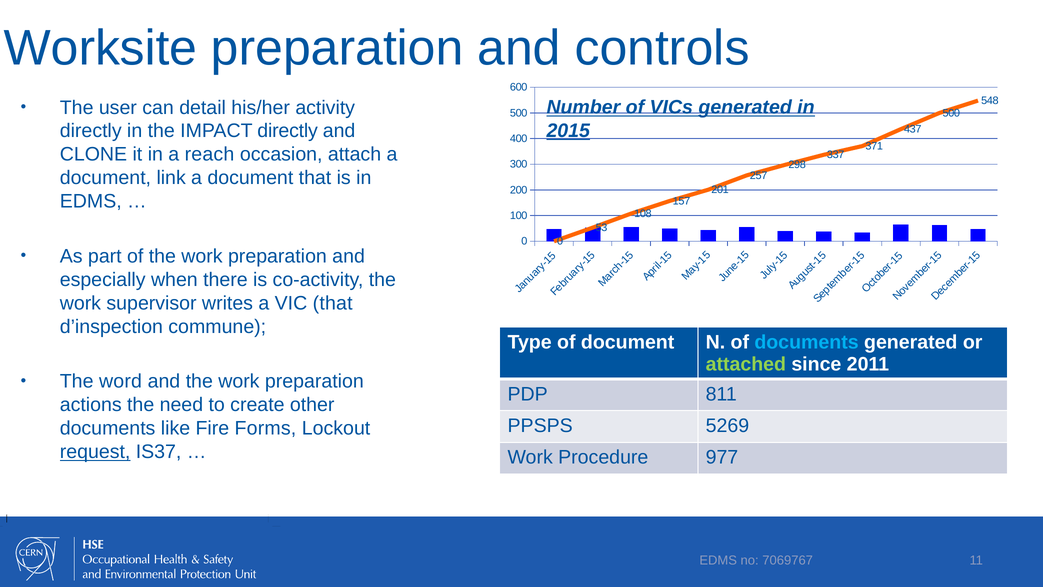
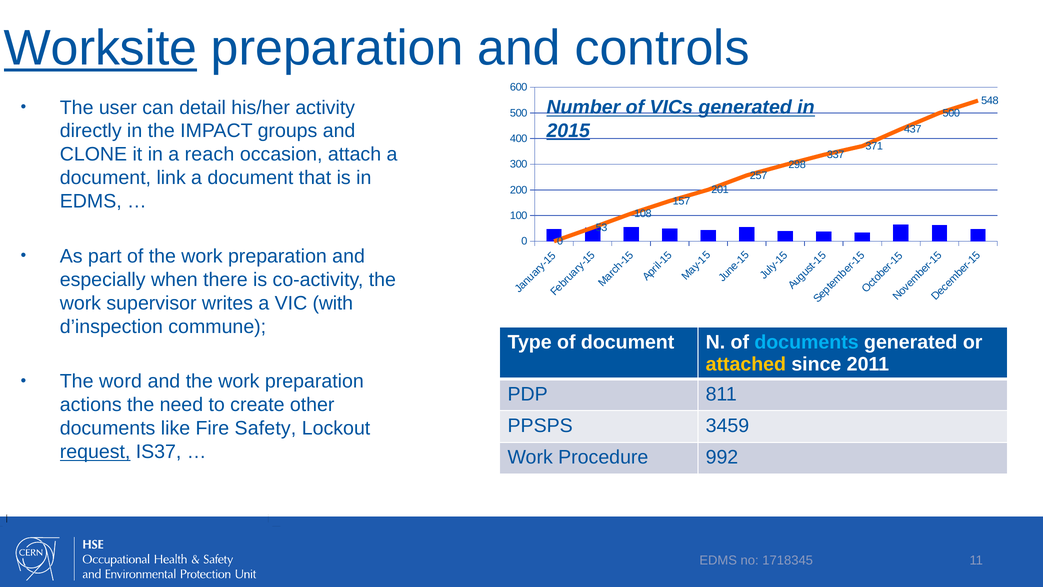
Worksite underline: none -> present
IMPACT directly: directly -> groups
VIC that: that -> with
attached colour: light green -> yellow
5269: 5269 -> 3459
Forms: Forms -> Safety
977: 977 -> 992
7069767: 7069767 -> 1718345
